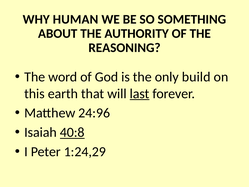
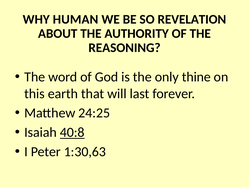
SOMETHING: SOMETHING -> REVELATION
build: build -> thine
last underline: present -> none
24:96: 24:96 -> 24:25
1:24,29: 1:24,29 -> 1:30,63
